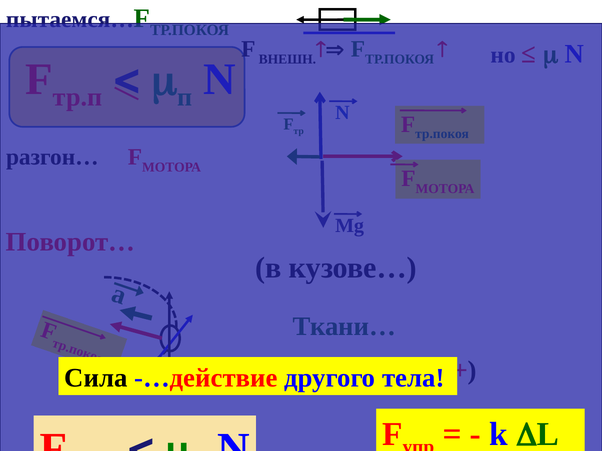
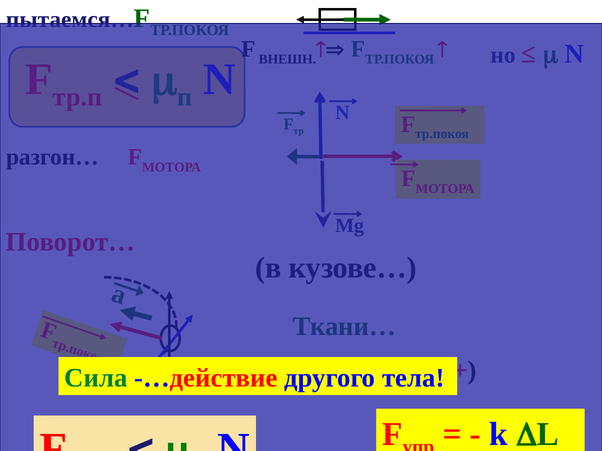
Сила colour: black -> green
